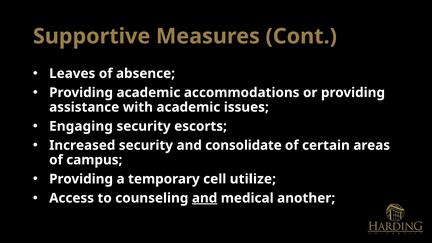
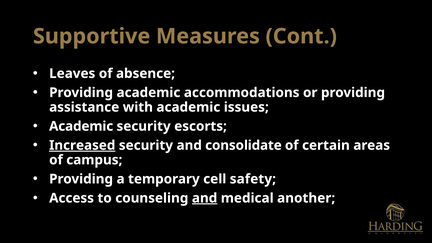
Engaging at (81, 126): Engaging -> Academic
Increased underline: none -> present
utilize: utilize -> safety
